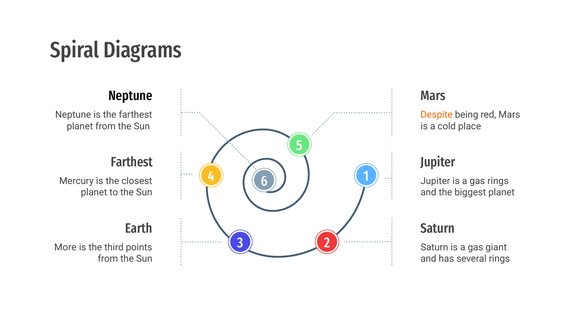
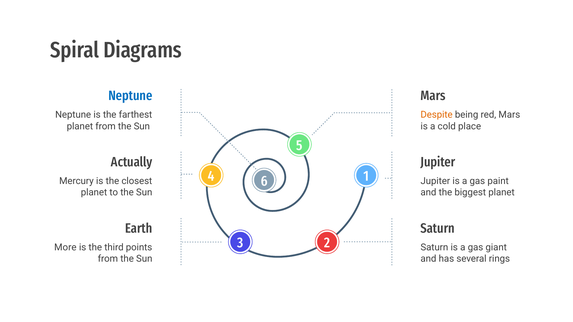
Neptune at (130, 96) colour: black -> blue
Farthest at (132, 162): Farthest -> Actually
gas rings: rings -> paint
